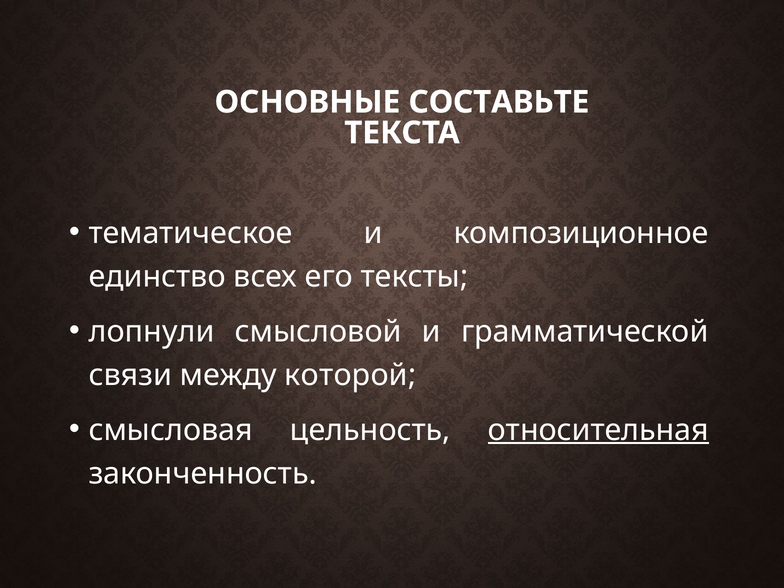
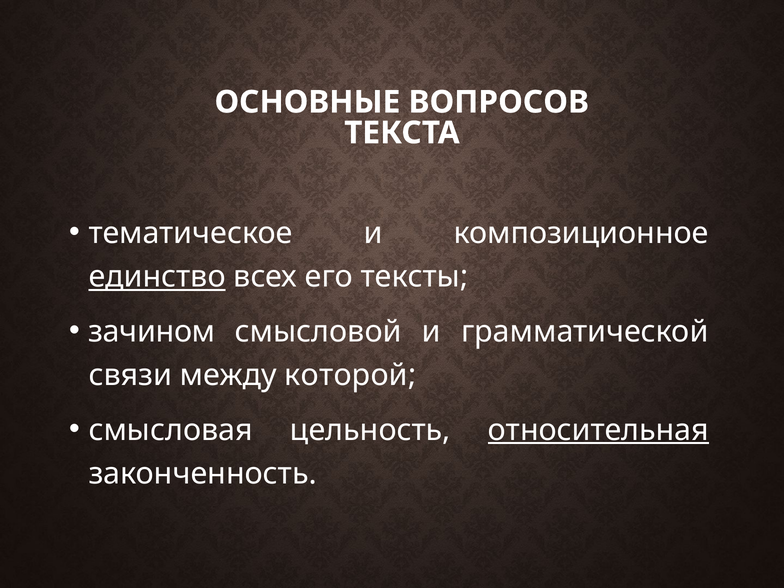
СОСТАВЬТЕ: СОСТАВЬТЕ -> ВОПРОСОВ
единство underline: none -> present
лопнули: лопнули -> зачином
